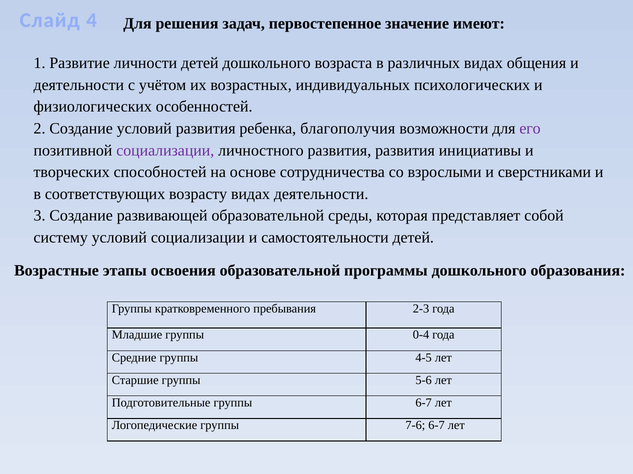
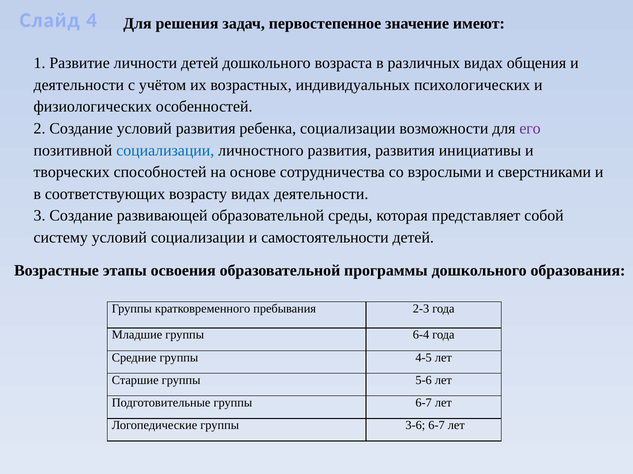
ребенка благополучия: благополучия -> социализации
социализации at (165, 151) colour: purple -> blue
0-4: 0-4 -> 6-4
7-6: 7-6 -> 3-6
